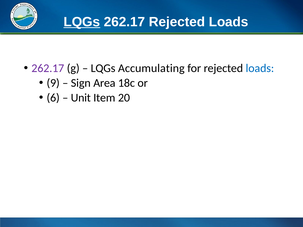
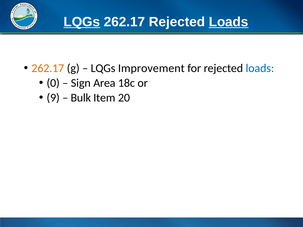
Loads at (229, 22) underline: none -> present
262.17 at (48, 68) colour: purple -> orange
Accumulating: Accumulating -> Improvement
9: 9 -> 0
6: 6 -> 9
Unit: Unit -> Bulk
